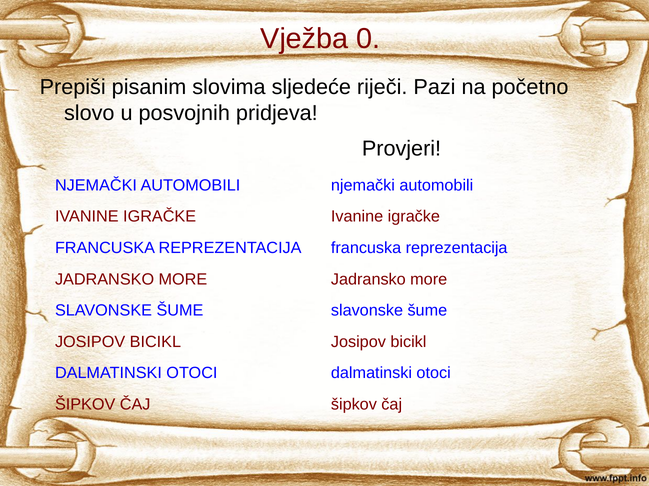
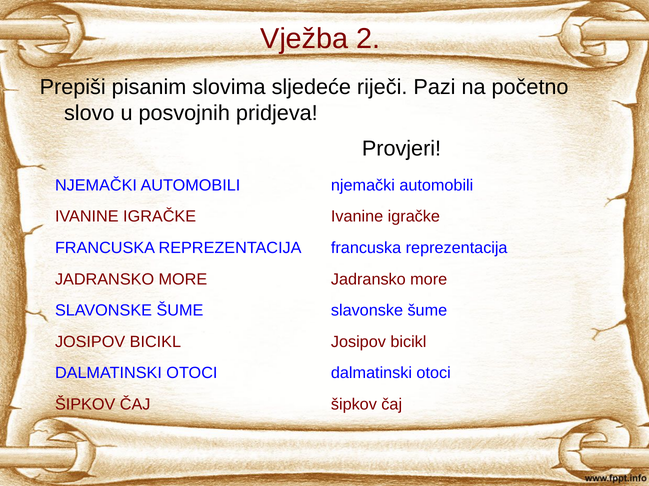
0: 0 -> 2
